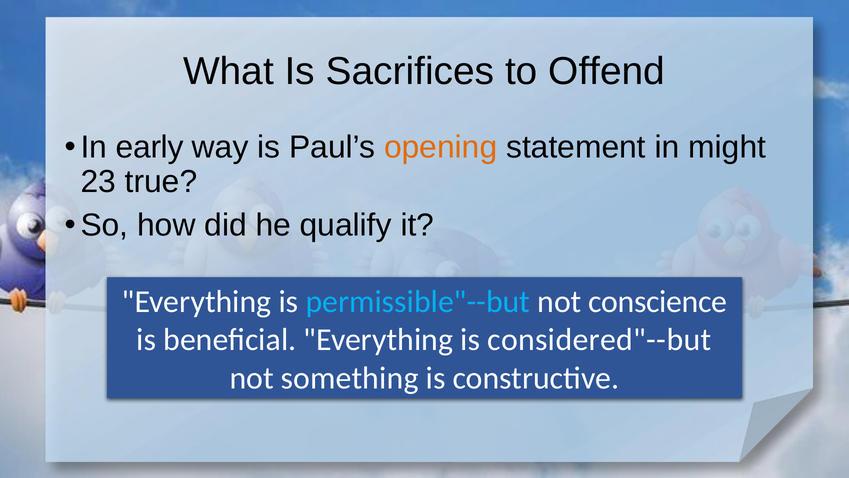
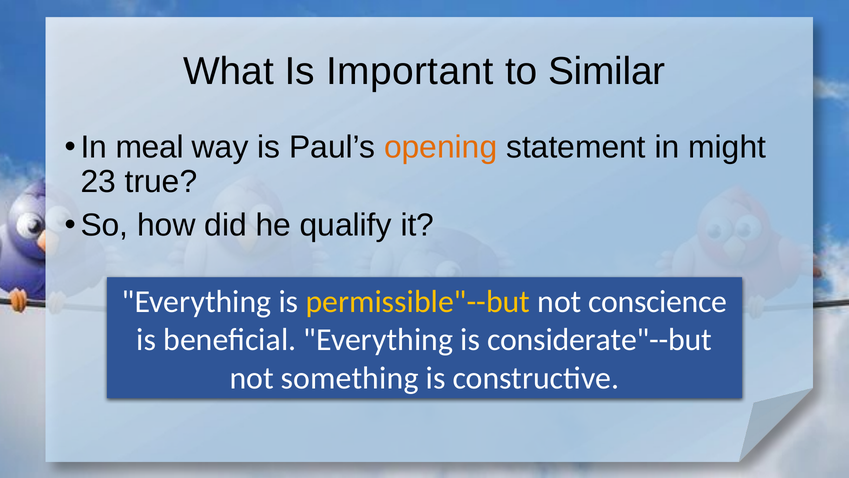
Sacrifices: Sacrifices -> Important
Offend: Offend -> Similar
early: early -> meal
permissible"--but colour: light blue -> yellow
considered"--but: considered"--but -> considerate"--but
